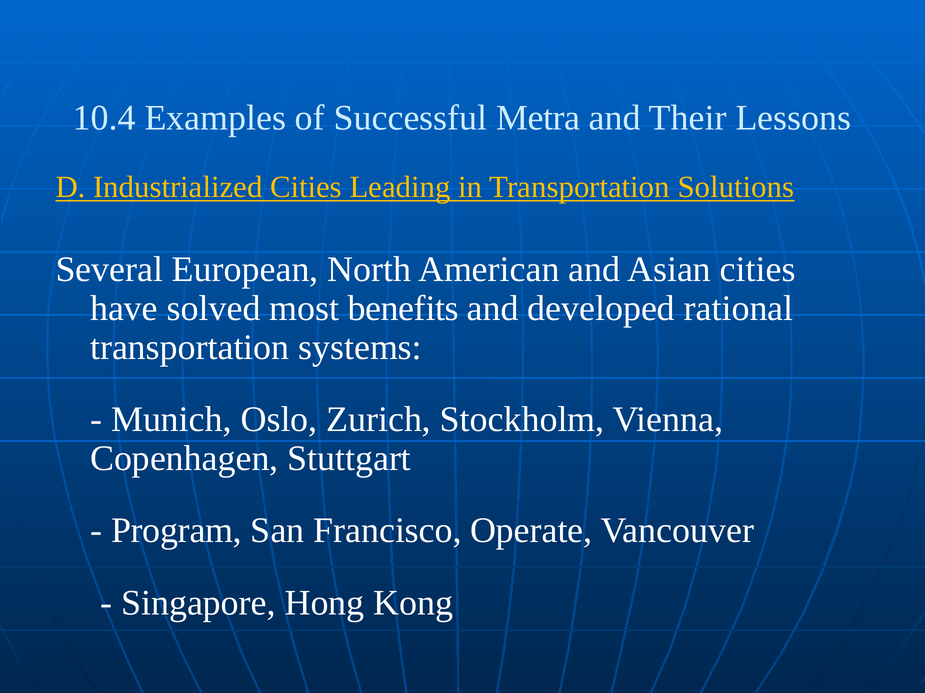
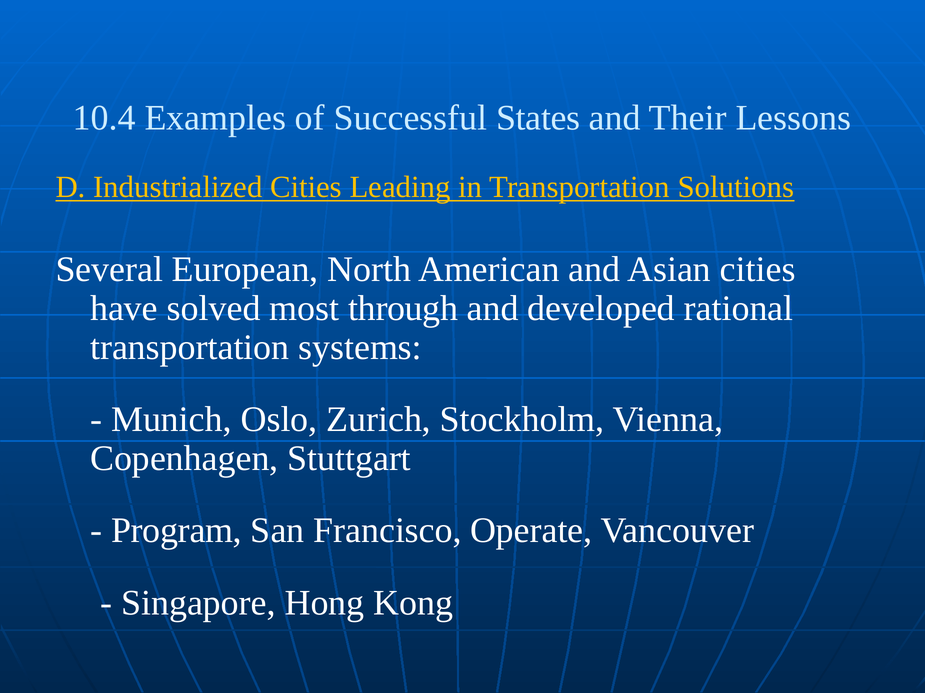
Metra: Metra -> States
benefits: benefits -> through
